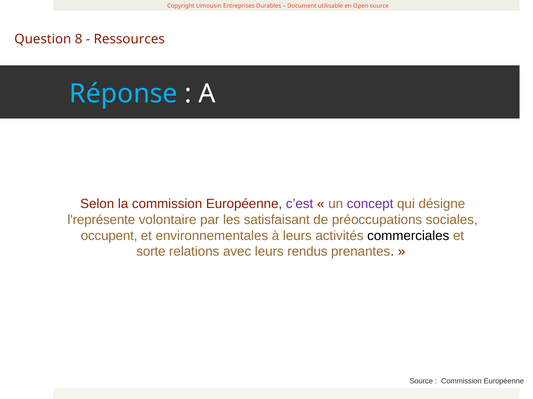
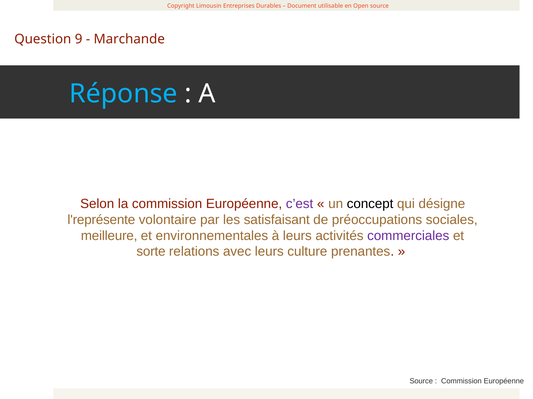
8: 8 -> 9
Ressources: Ressources -> Marchande
concept colour: purple -> black
occupent: occupent -> meilleure
commerciales colour: black -> purple
rendus: rendus -> culture
